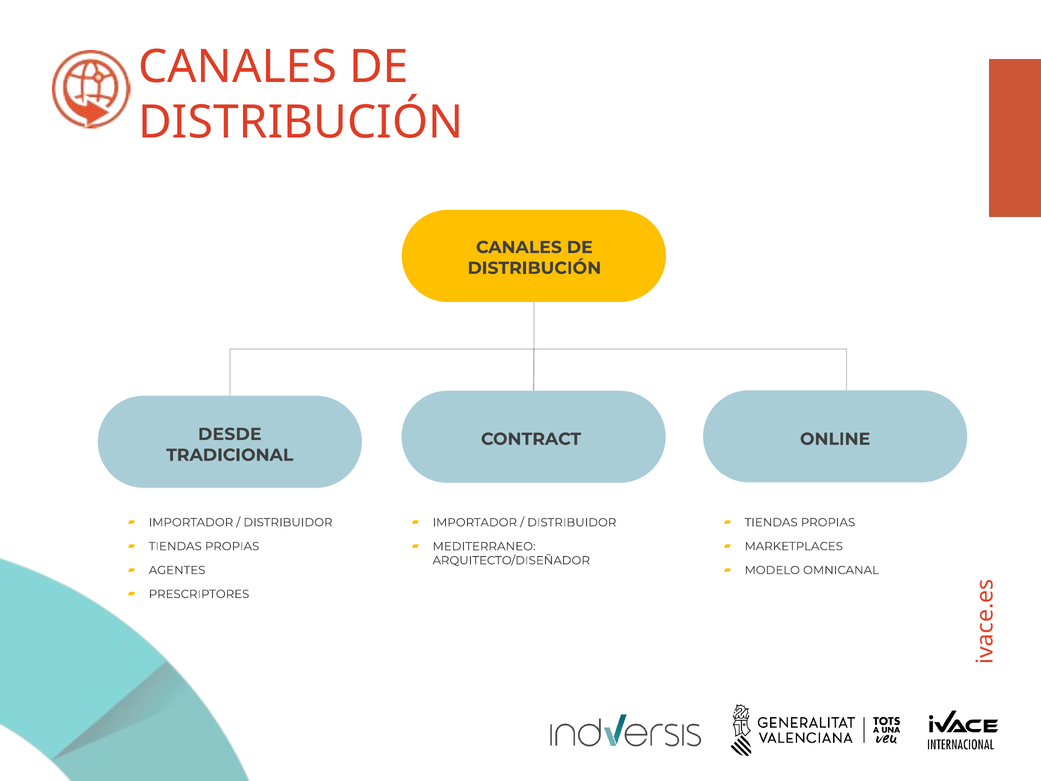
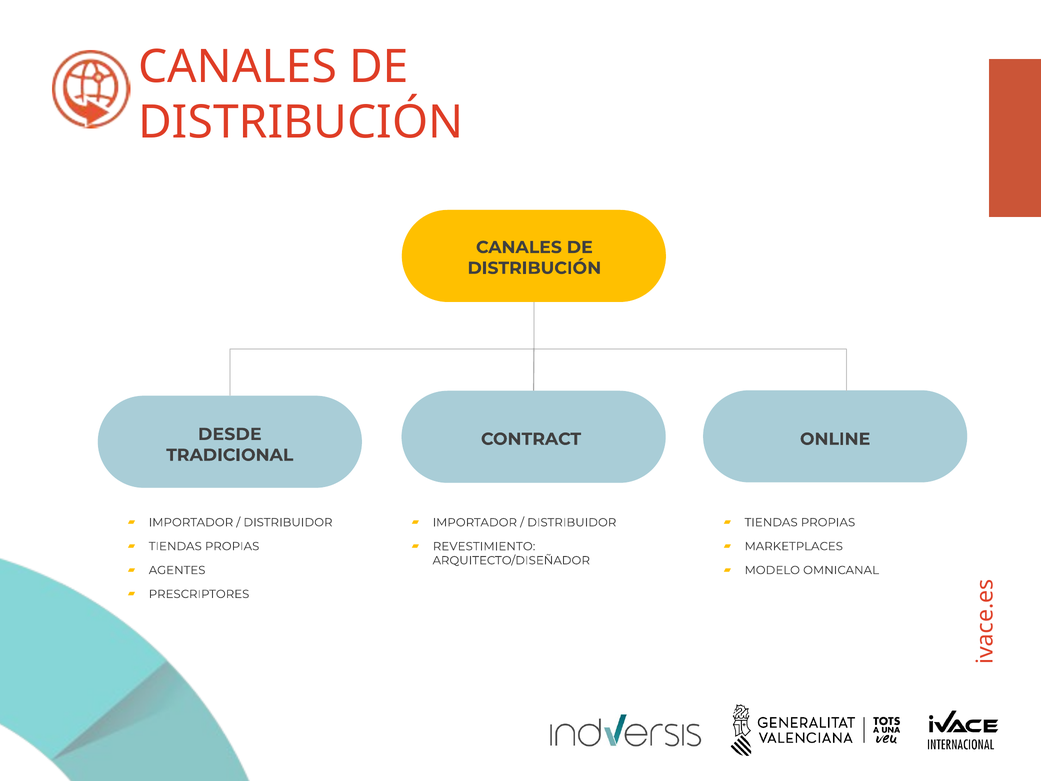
MEDITERRANEO: MEDITERRANEO -> REVESTIMIENTO
